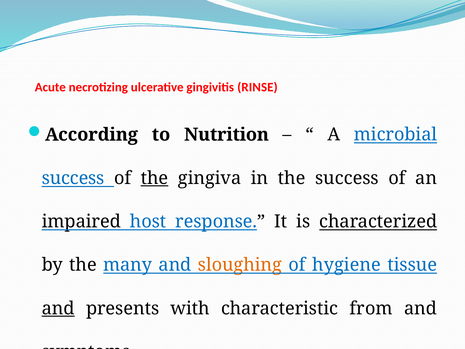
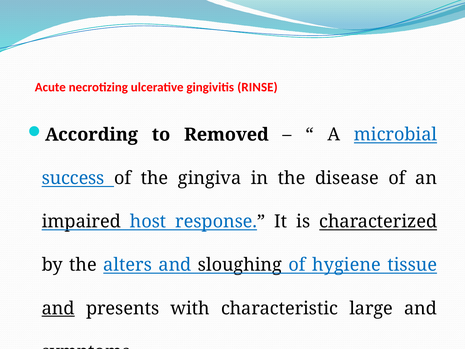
Nutrition: Nutrition -> Removed
the at (155, 178) underline: present -> none
the success: success -> disease
many: many -> alters
sloughing colour: orange -> black
from: from -> large
